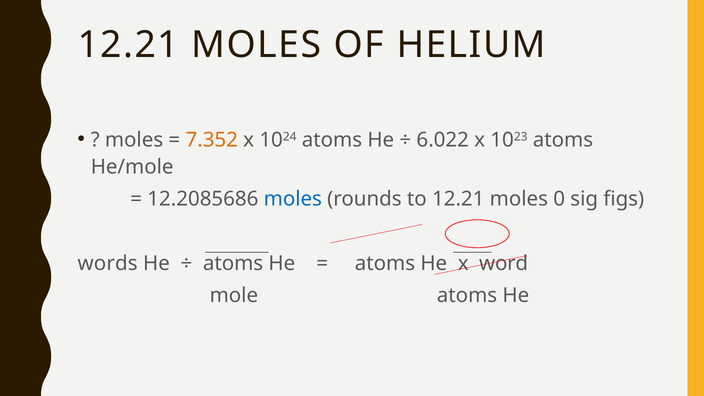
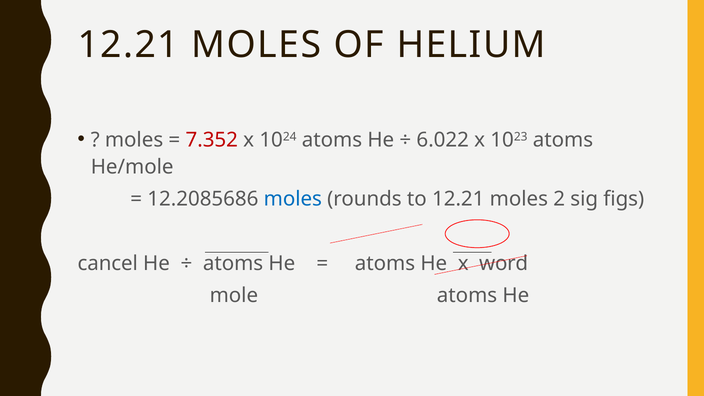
7.352 colour: orange -> red
0: 0 -> 2
words: words -> cancel
